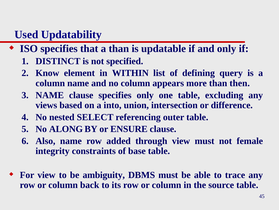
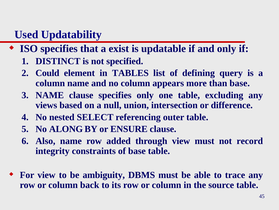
a than: than -> exist
Know: Know -> Could
WITHIN: WITHIN -> TABLES
than then: then -> base
into: into -> null
female: female -> record
